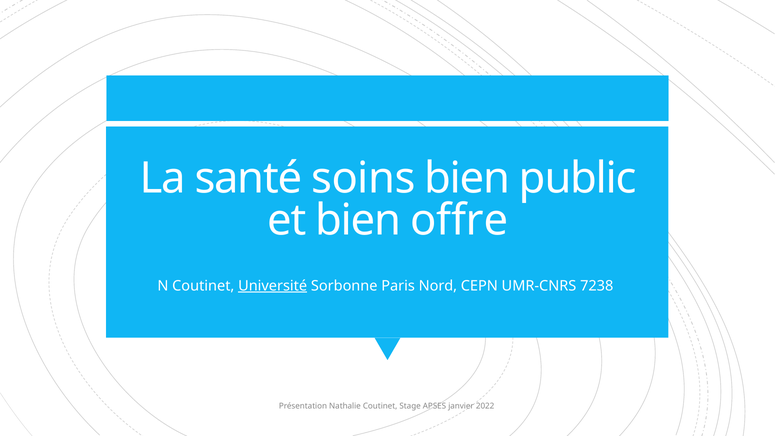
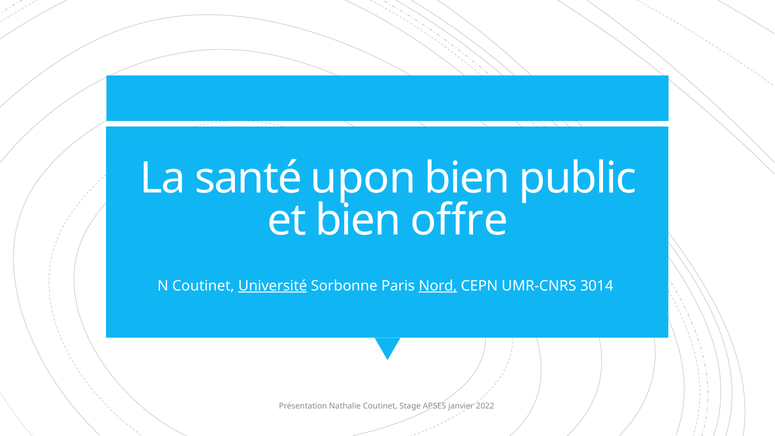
soins: soins -> upon
Nord underline: none -> present
7238: 7238 -> 3014
